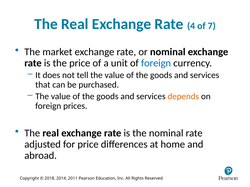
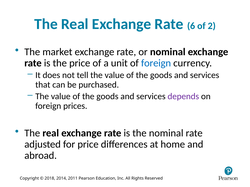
4: 4 -> 6
7: 7 -> 2
depends colour: orange -> purple
